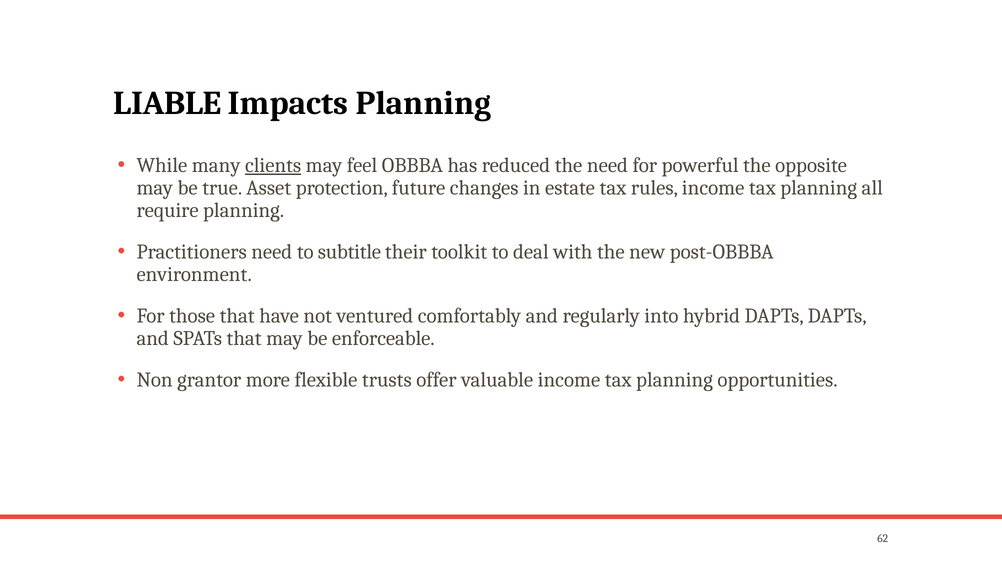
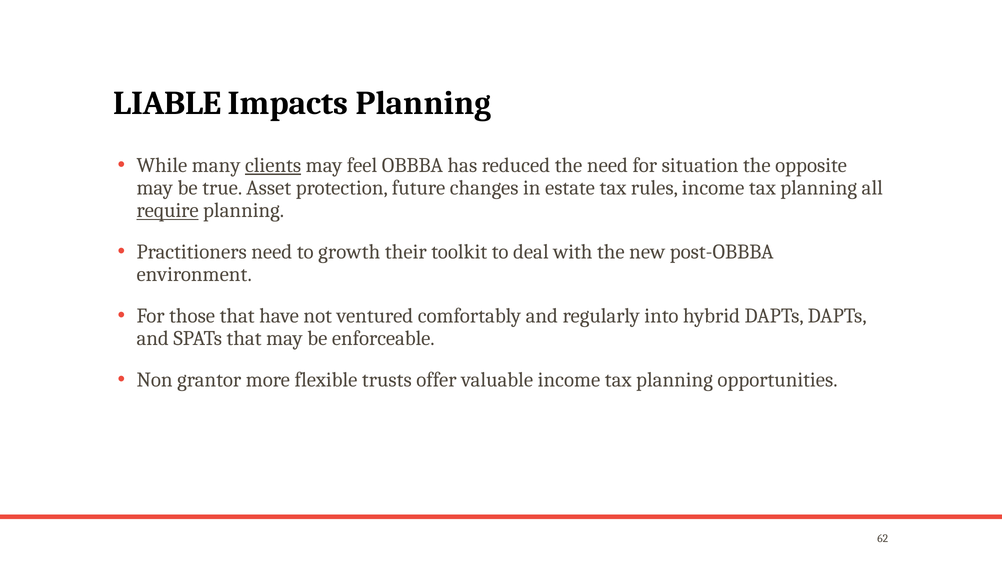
powerful: powerful -> situation
require underline: none -> present
subtitle: subtitle -> growth
